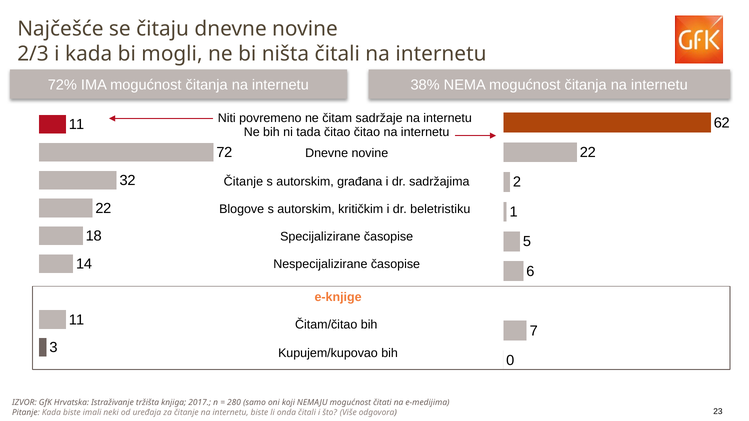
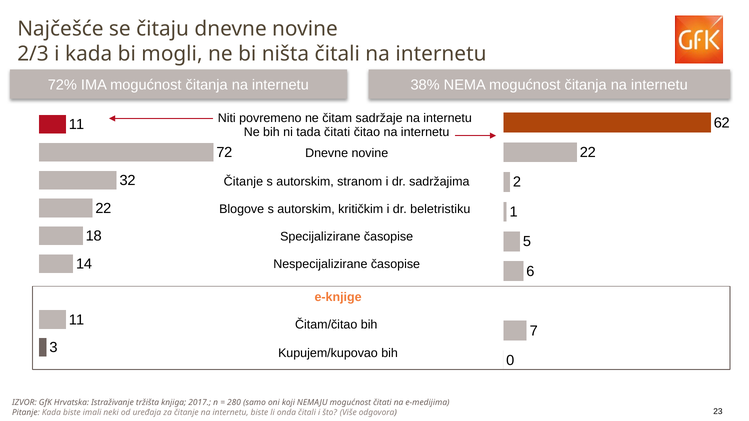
tada čitao: čitao -> čitati
građana: građana -> stranom
